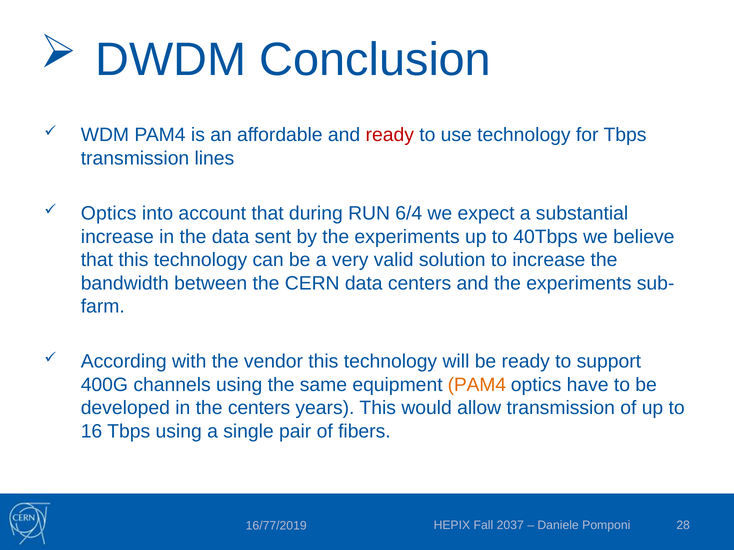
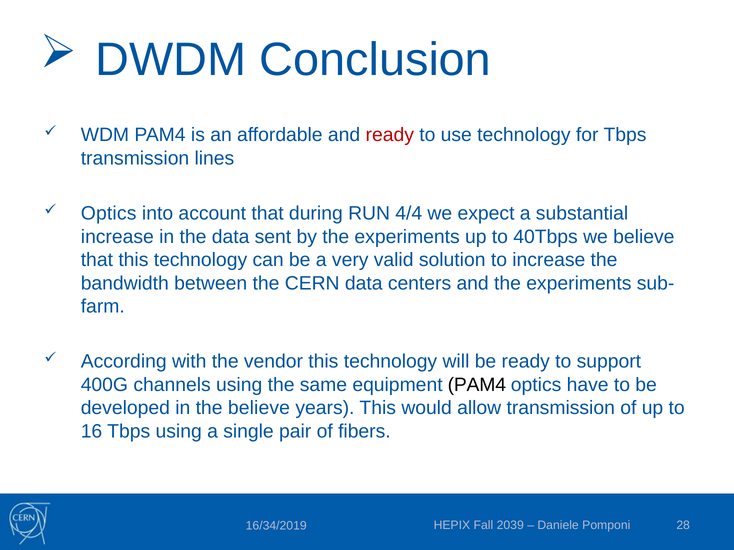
6/4: 6/4 -> 4/4
PAM4 at (477, 385) colour: orange -> black
the centers: centers -> believe
16/77/2019: 16/77/2019 -> 16/34/2019
2037: 2037 -> 2039
